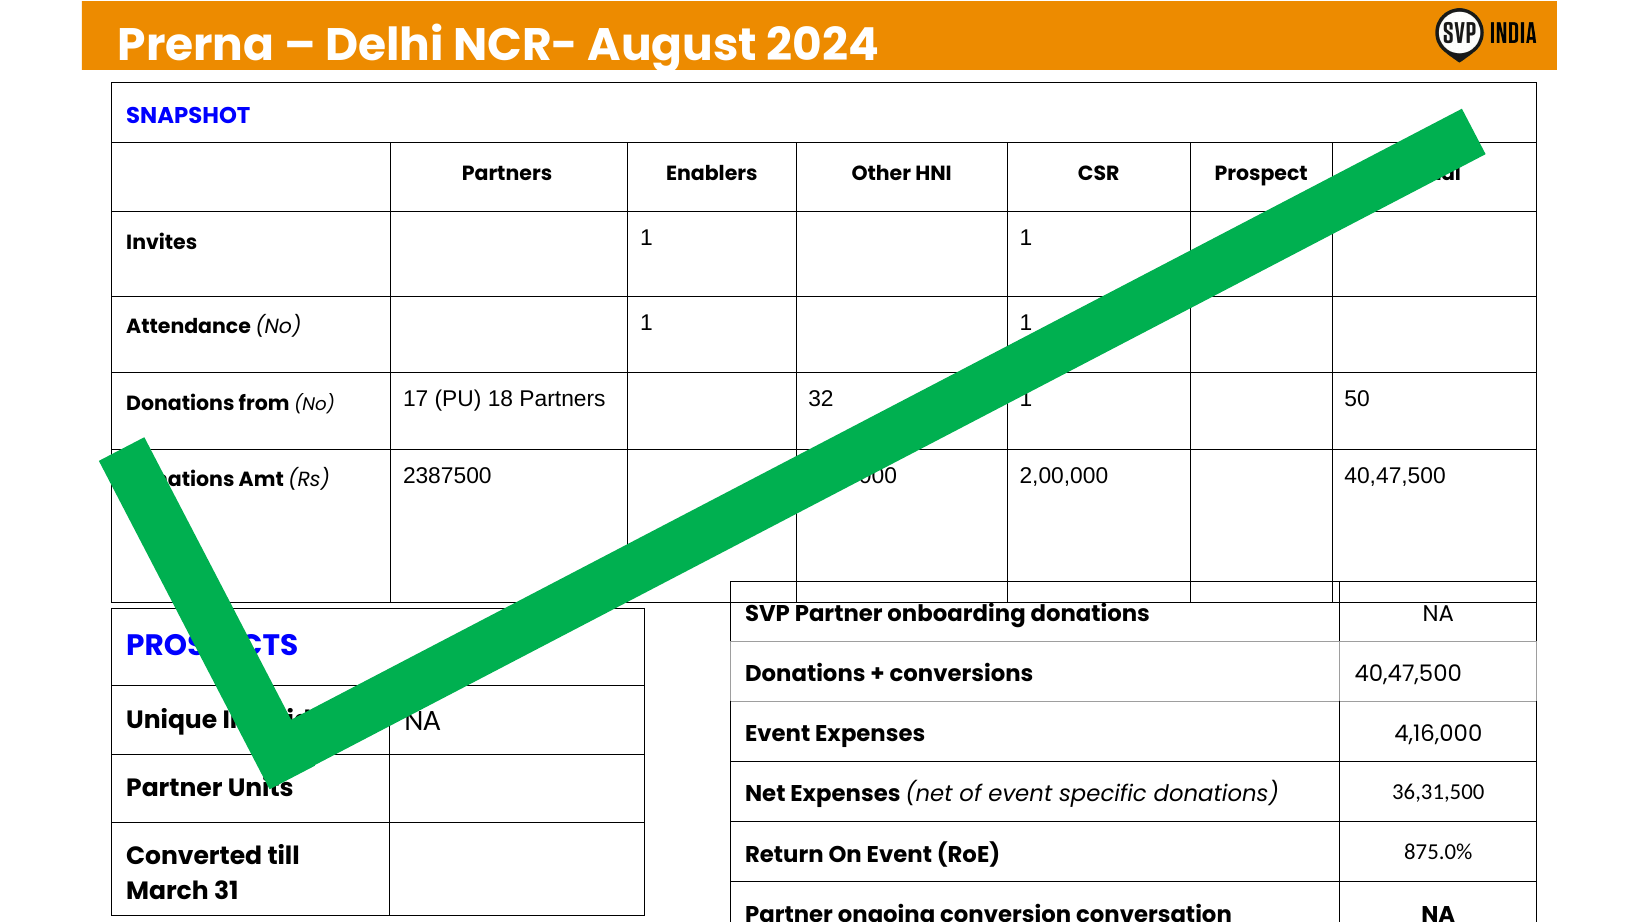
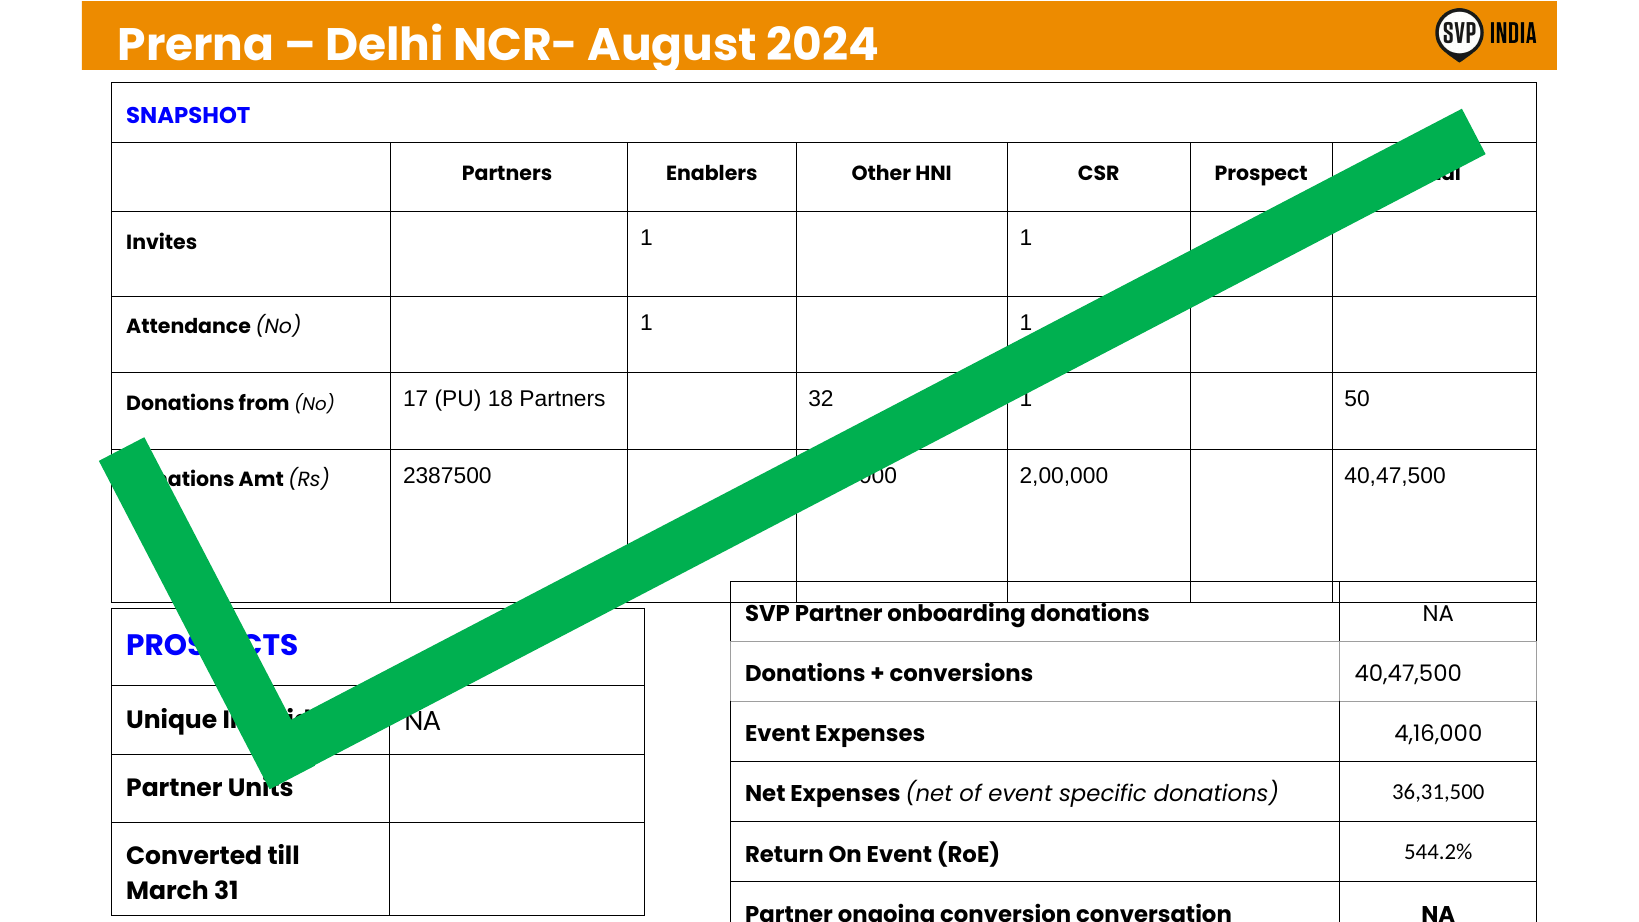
875.0%: 875.0% -> 544.2%
